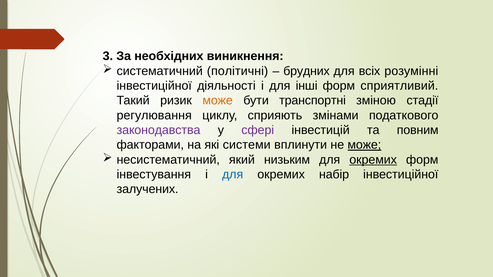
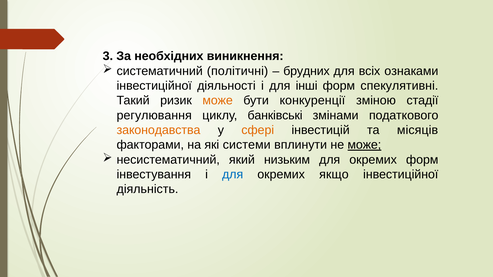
розумінні: розумінні -> ознаками
сприятливий: сприятливий -> спекулятивні
транспортні: транспортні -> конкуренції
сприяють: сприяють -> банківські
законодавства colour: purple -> orange
сфері colour: purple -> orange
повним: повним -> місяців
окремих at (373, 160) underline: present -> none
набір: набір -> якщо
залучених: залучених -> діяльність
